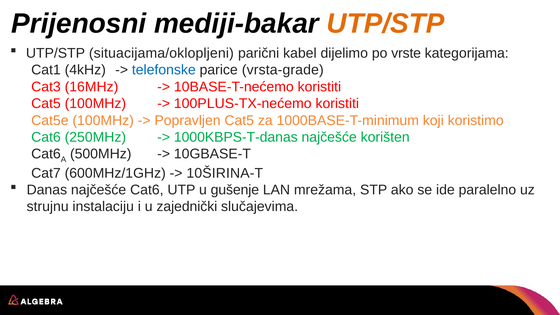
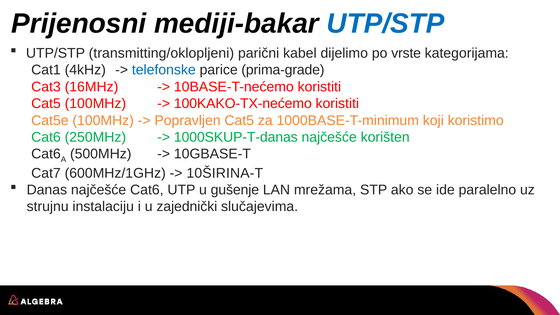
UTP/STP at (386, 24) colour: orange -> blue
situacijama/oklopljeni: situacijama/oklopljeni -> transmitting/oklopljeni
vrsta-grade: vrsta-grade -> prima-grade
100PLUS-TX-nećemo: 100PLUS-TX-nećemo -> 100KAKO-TX-nećemo
1000KBPS-T-danas: 1000KBPS-T-danas -> 1000SKUP-T-danas
